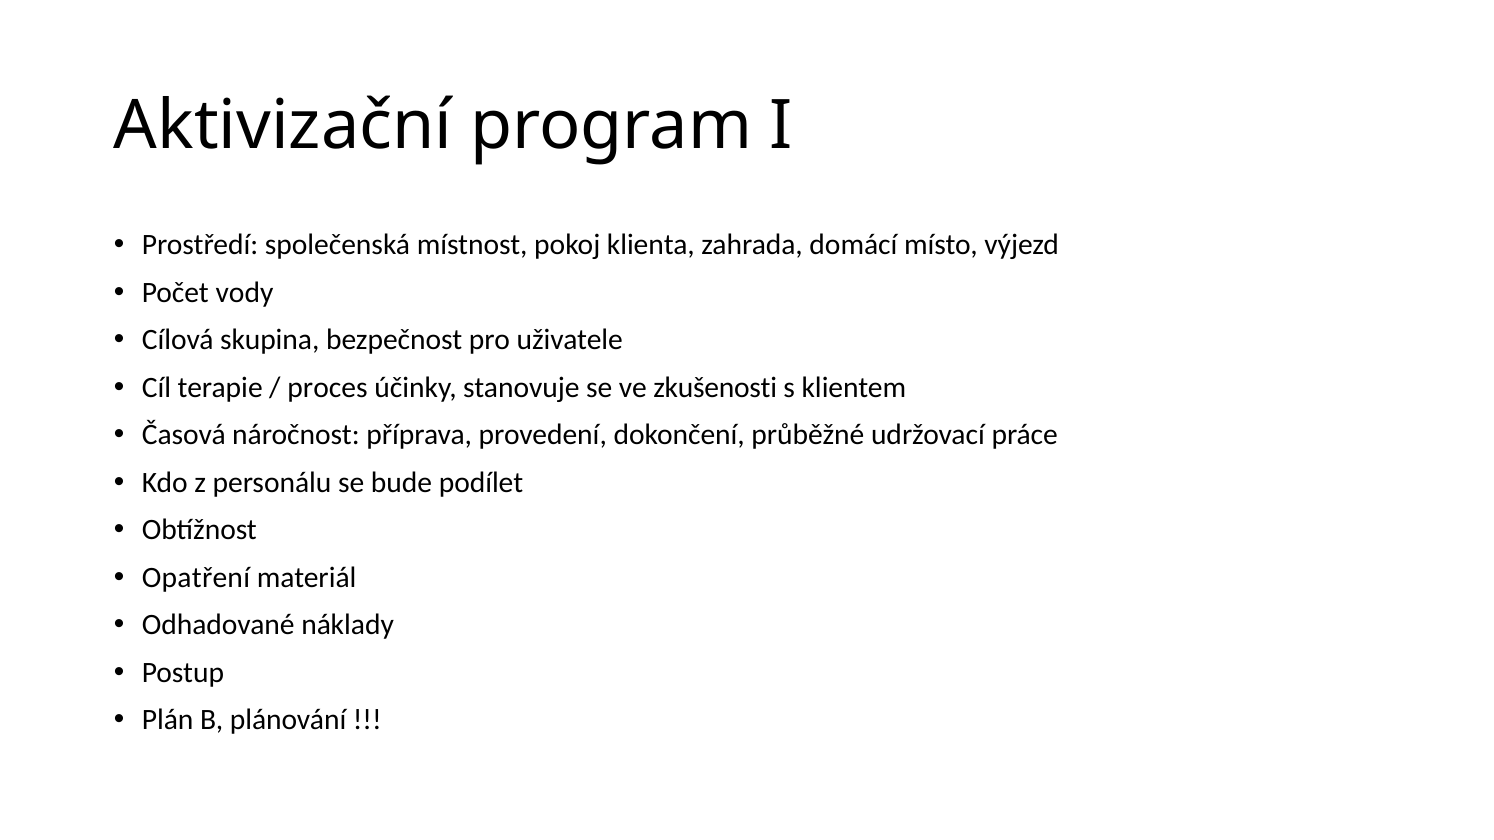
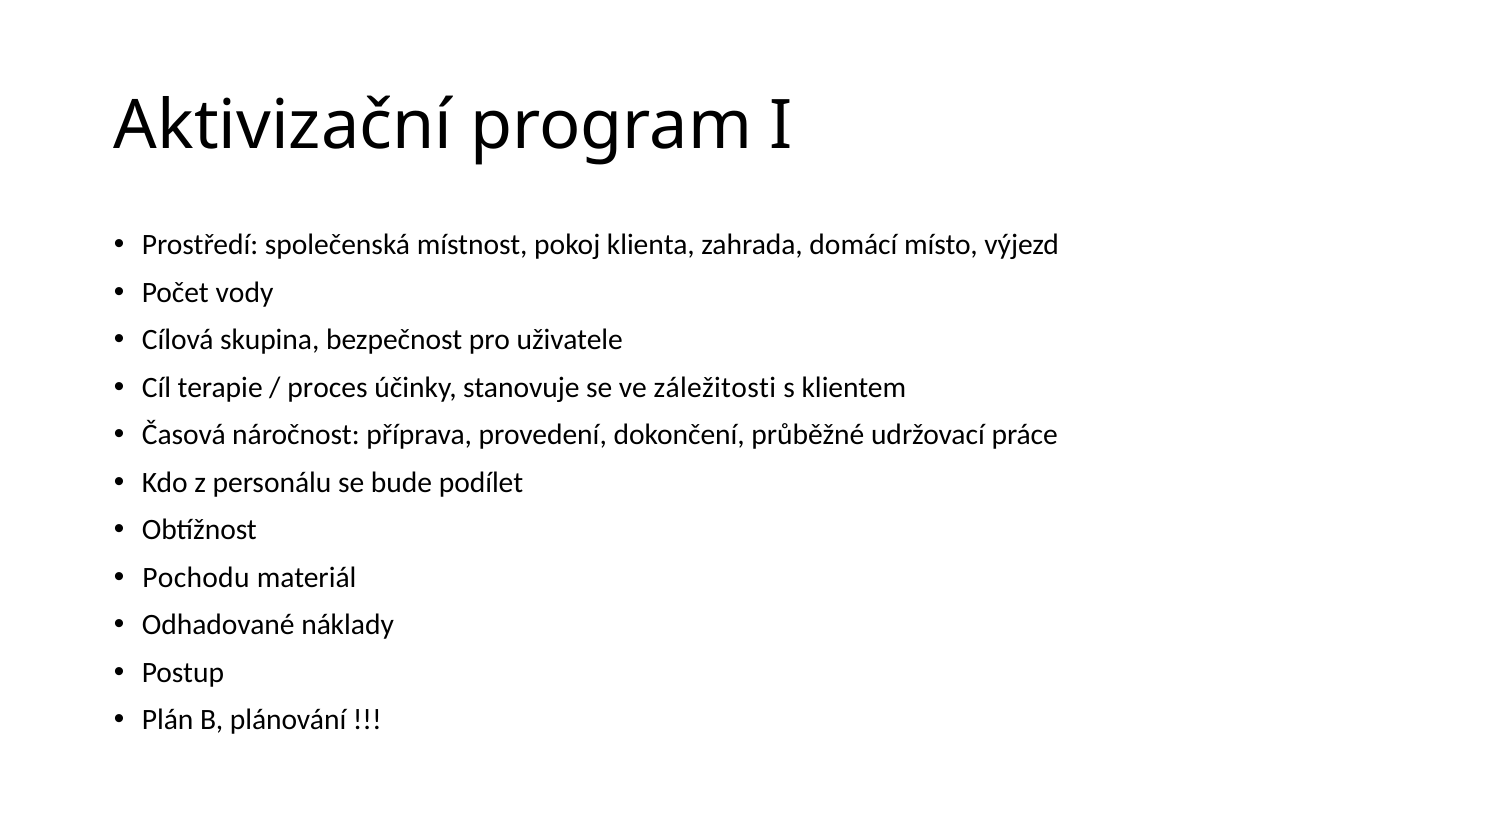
zkušenosti: zkušenosti -> záležitosti
Opatření: Opatření -> Pochodu
